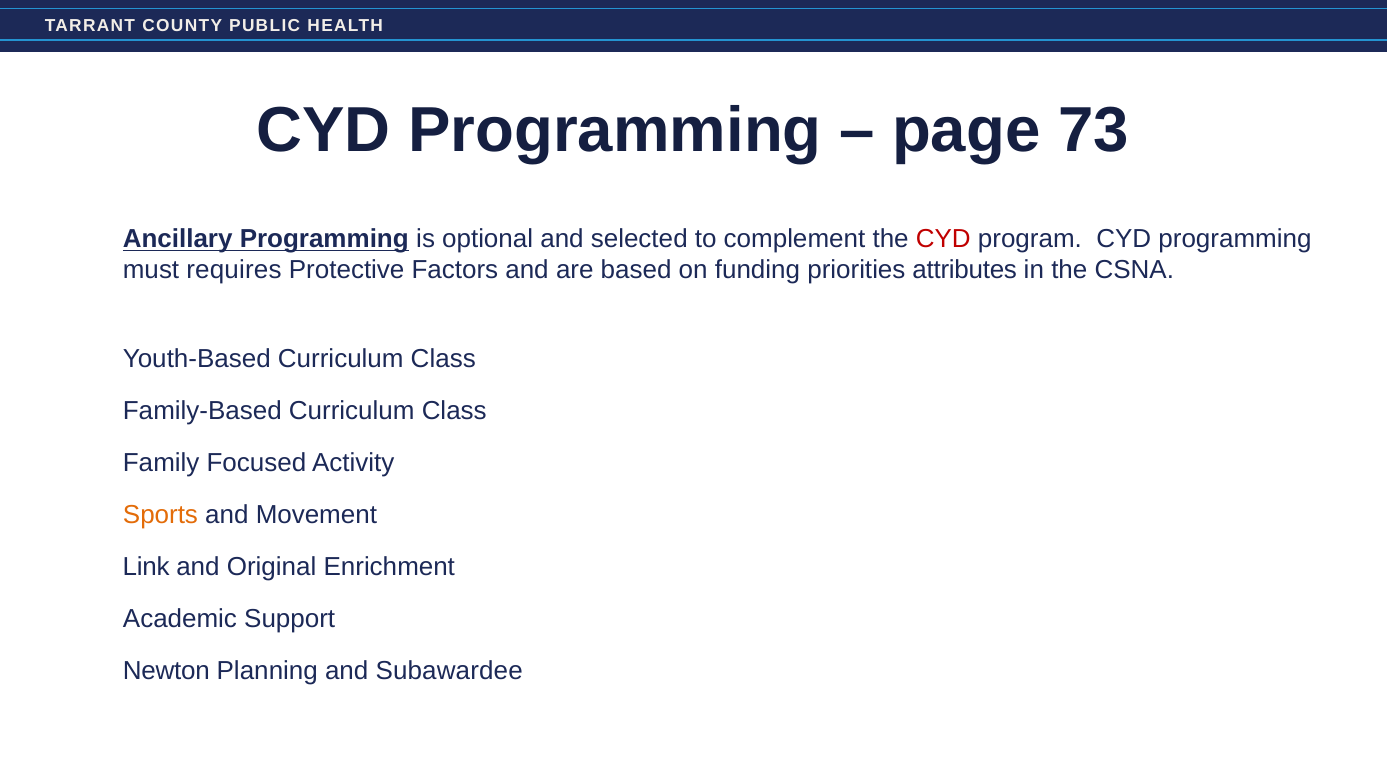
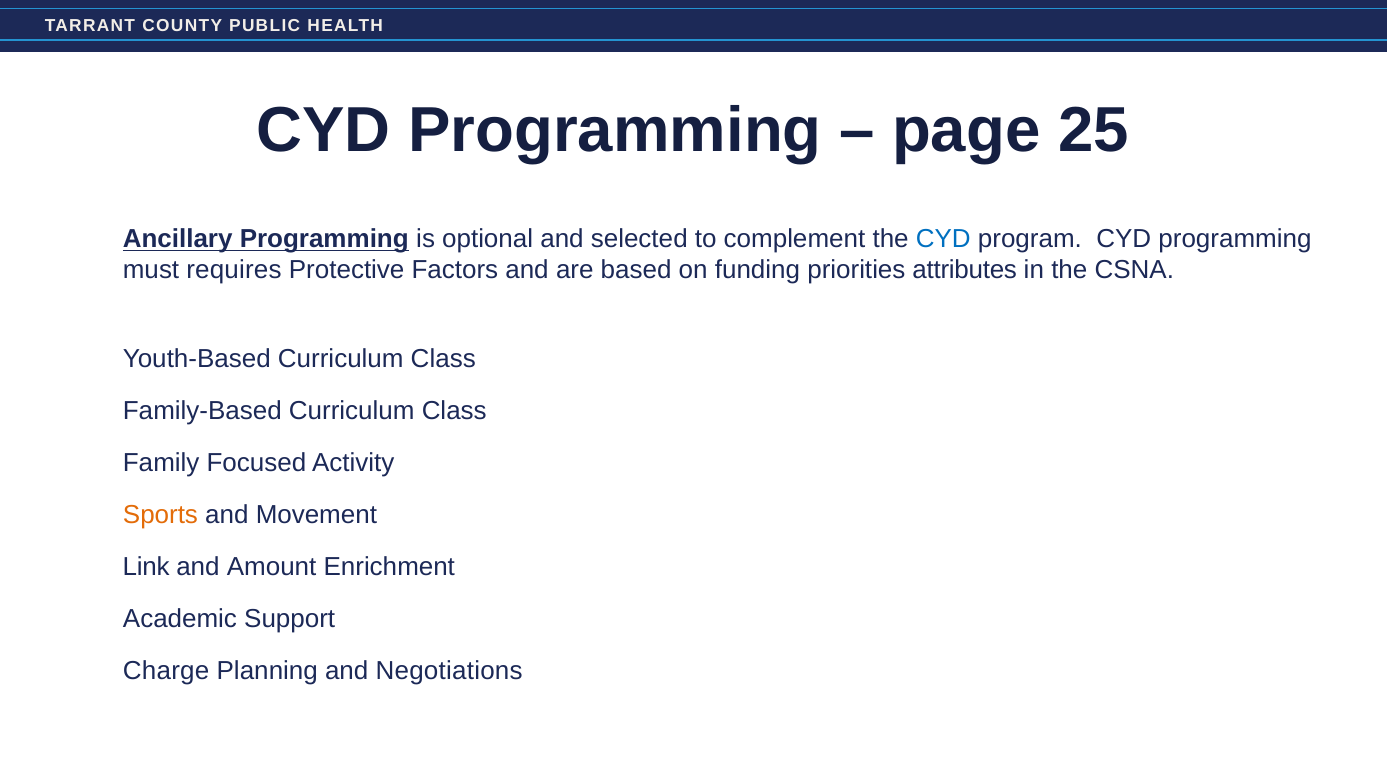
73: 73 -> 25
CYD at (943, 239) colour: red -> blue
Original: Original -> Amount
Newton: Newton -> Charge
Subawardee: Subawardee -> Negotiations
